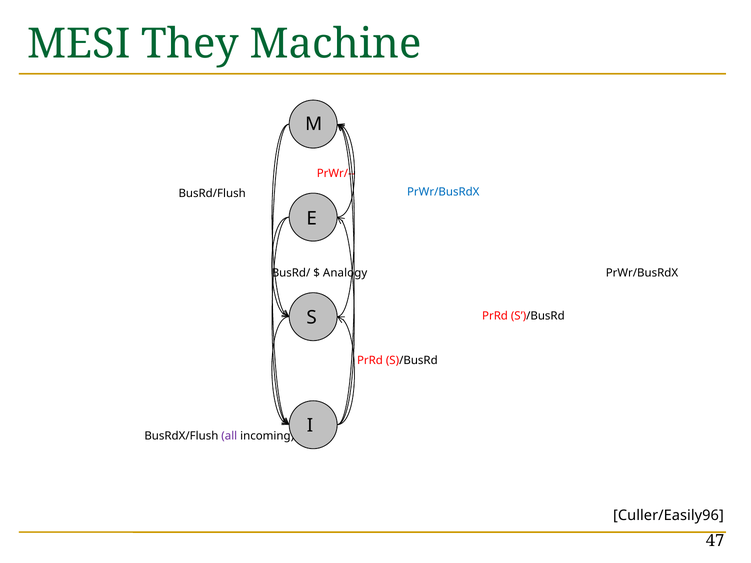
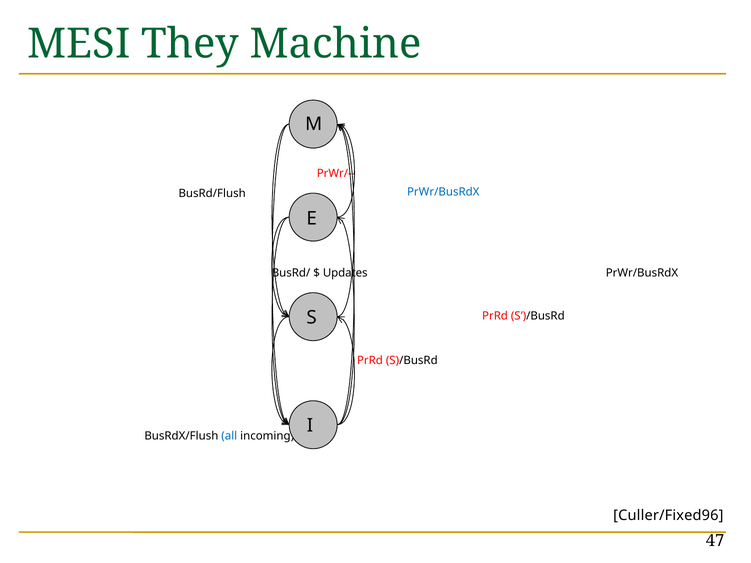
Analogy: Analogy -> Updates
all colour: purple -> blue
Culler/Easily96: Culler/Easily96 -> Culler/Fixed96
